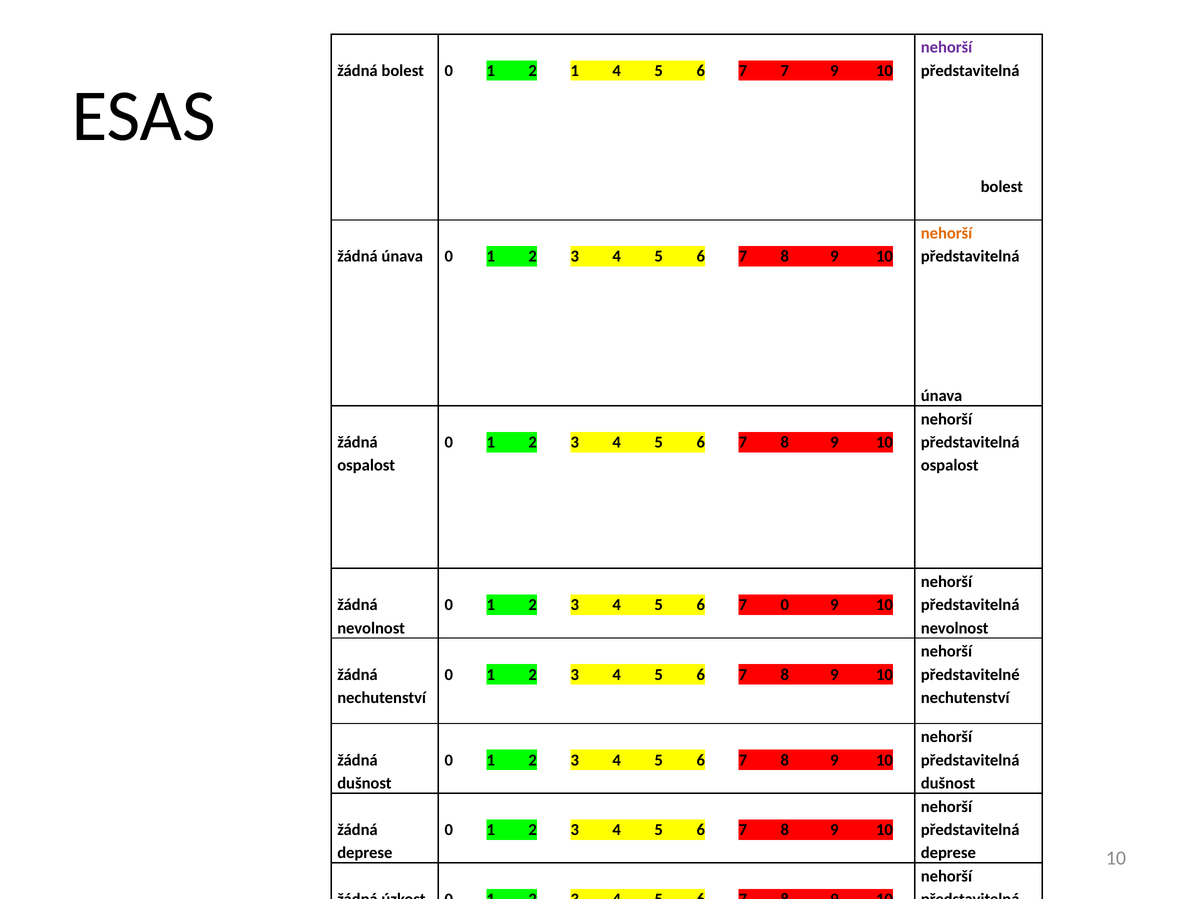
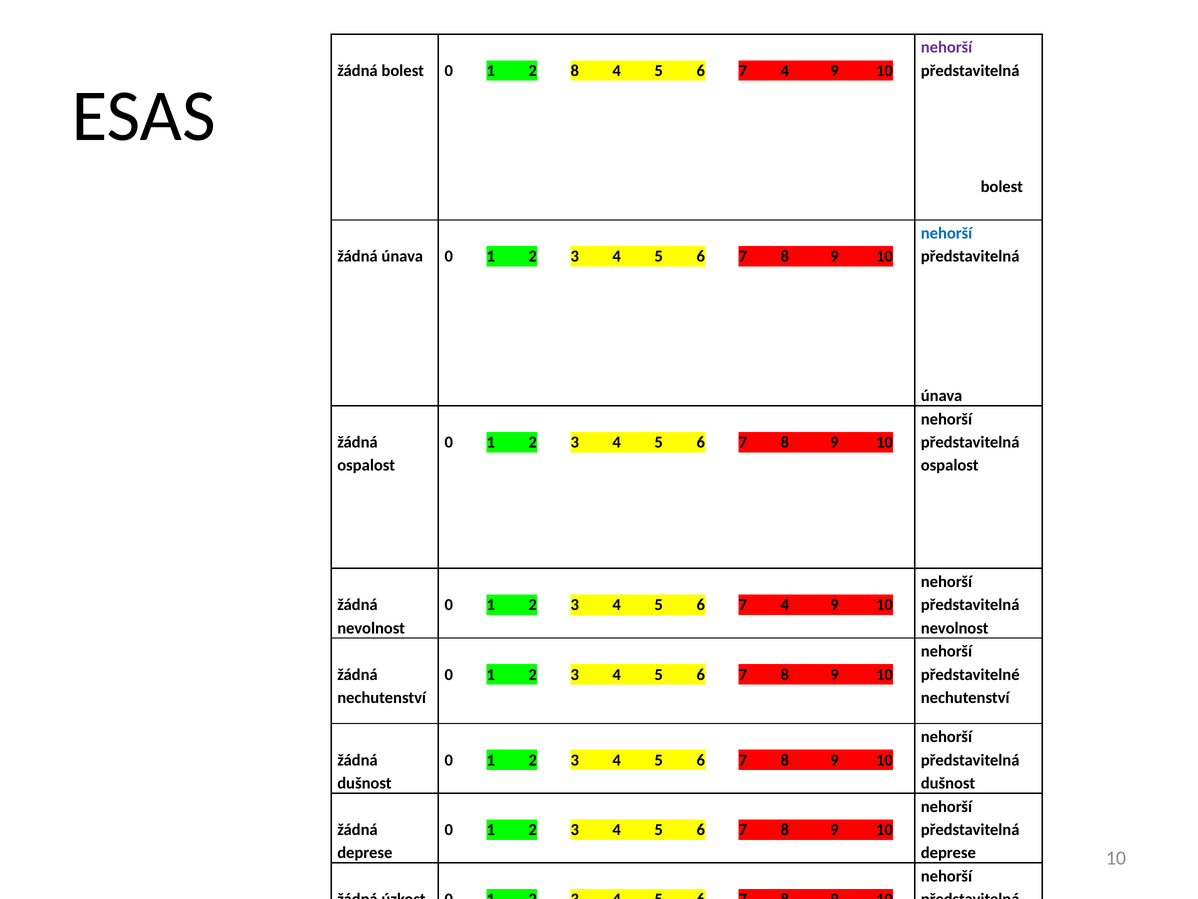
2 1: 1 -> 8
7 at (785, 71): 7 -> 4
nehorší at (947, 233) colour: orange -> blue
0 at (785, 604): 0 -> 4
